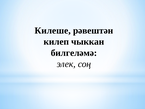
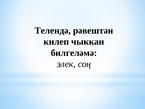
Килеше: Килеше -> Телендә
